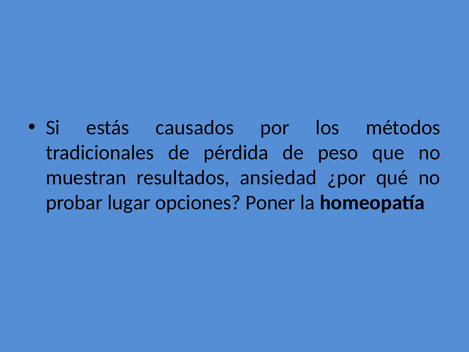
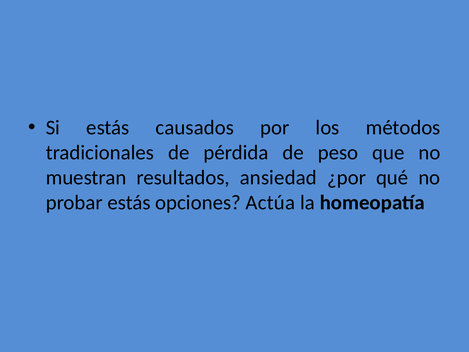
probar lugar: lugar -> estás
Poner: Poner -> Actúa
